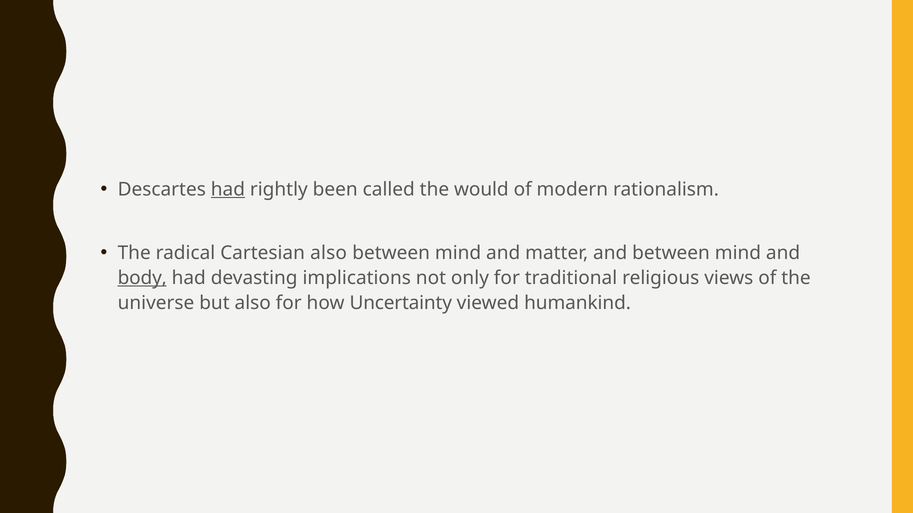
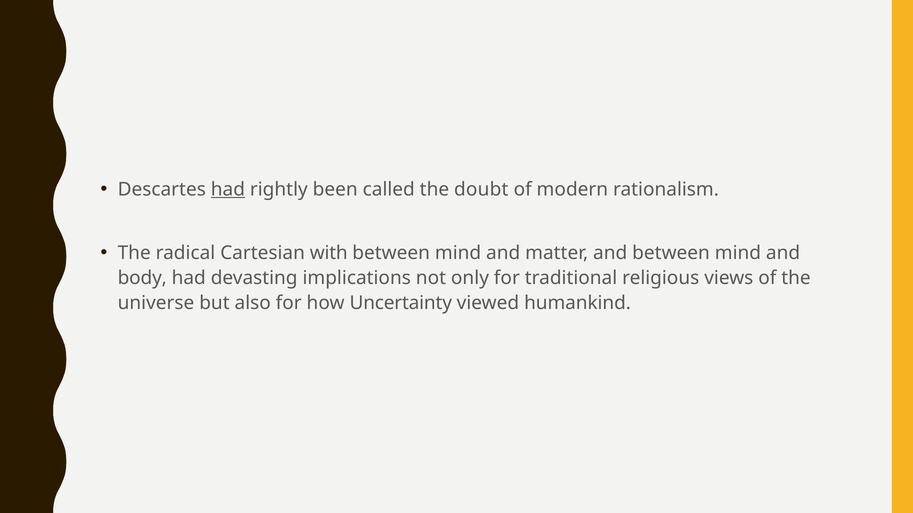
would: would -> doubt
Cartesian also: also -> with
body underline: present -> none
